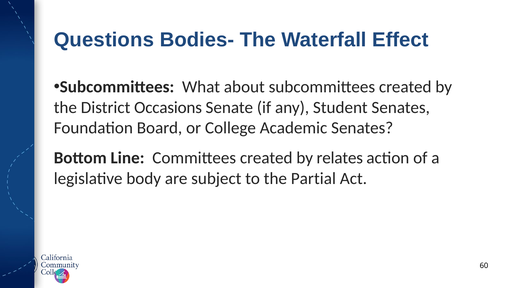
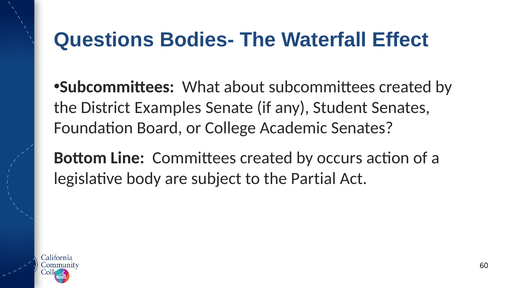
Occasions: Occasions -> Examples
relates: relates -> occurs
